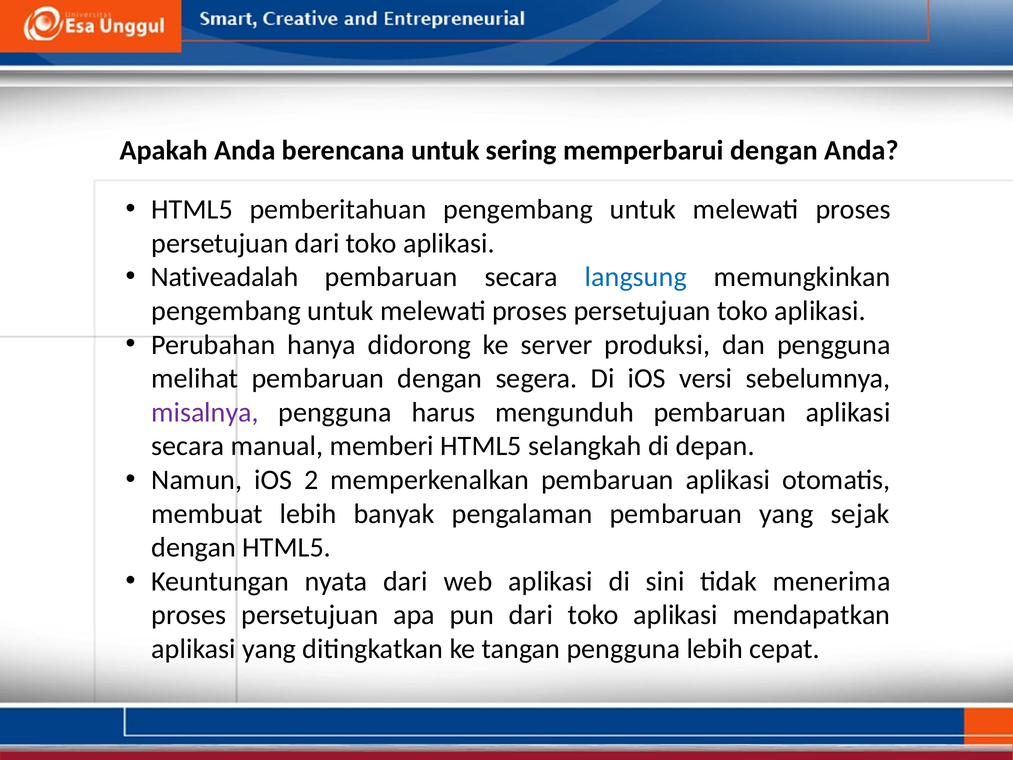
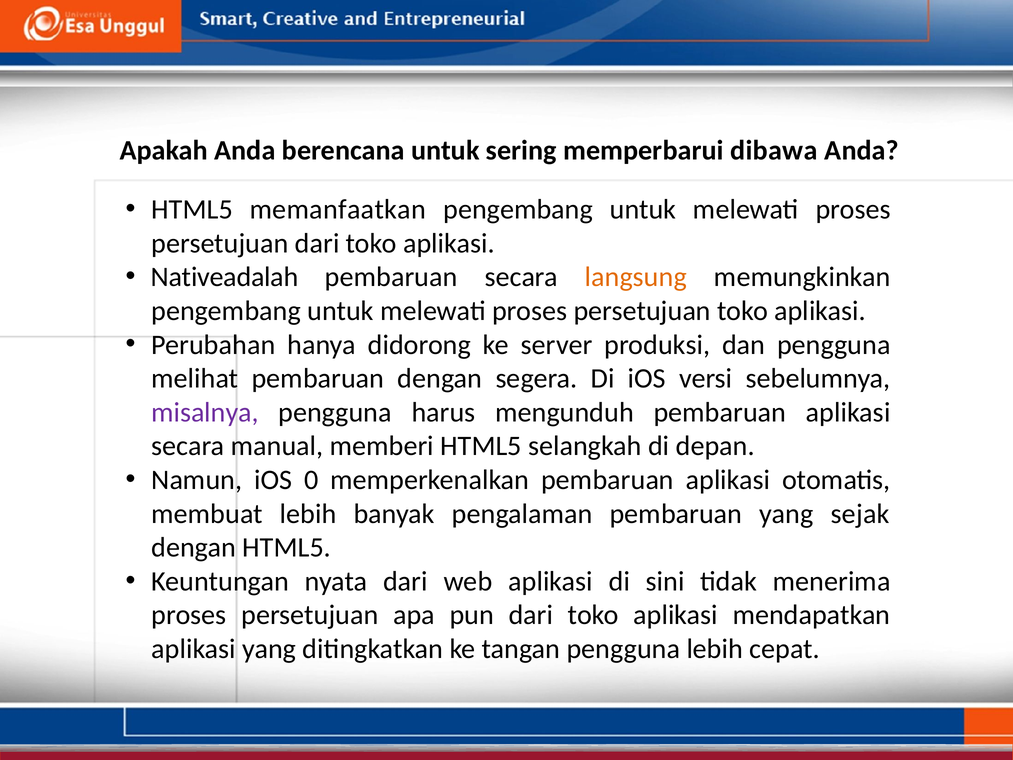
memperbarui dengan: dengan -> dibawa
pemberitahuan: pemberitahuan -> memanfaatkan
langsung colour: blue -> orange
2: 2 -> 0
